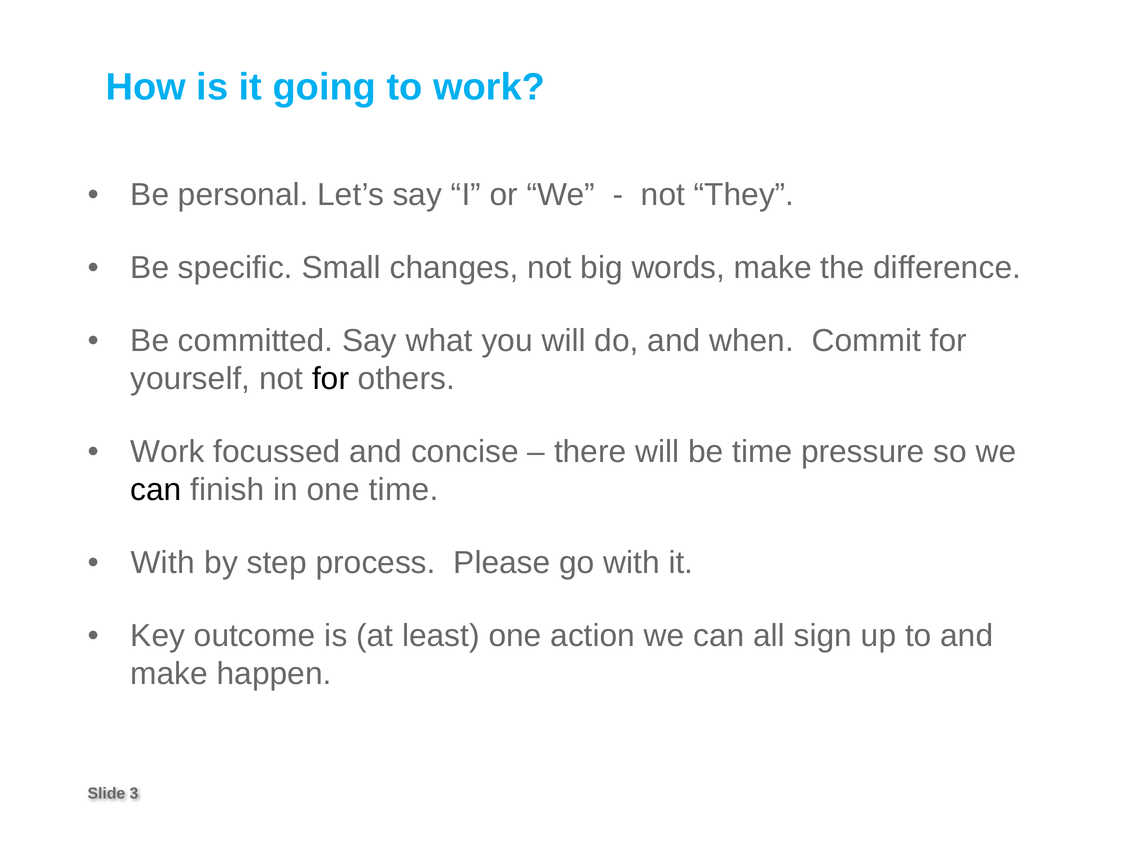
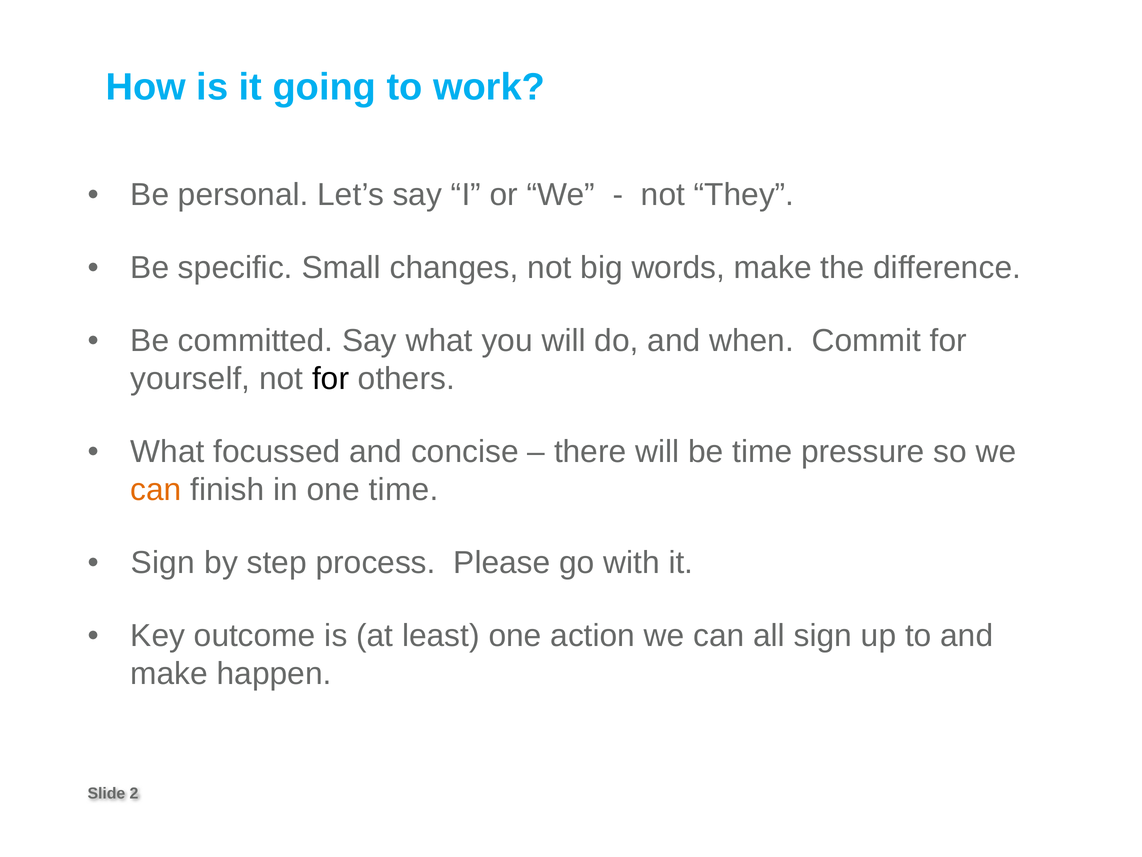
Work at (167, 451): Work -> What
can at (156, 489) colour: black -> orange
With at (163, 562): With -> Sign
3: 3 -> 2
